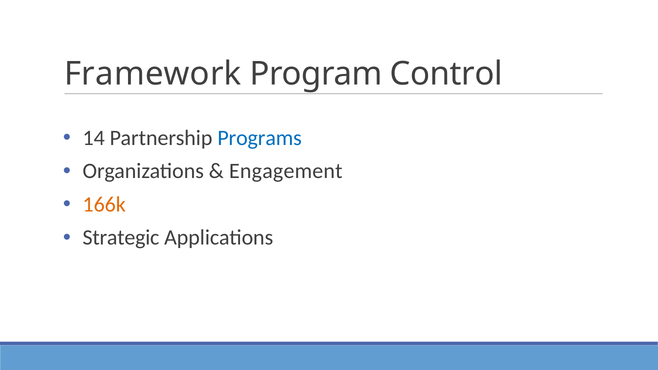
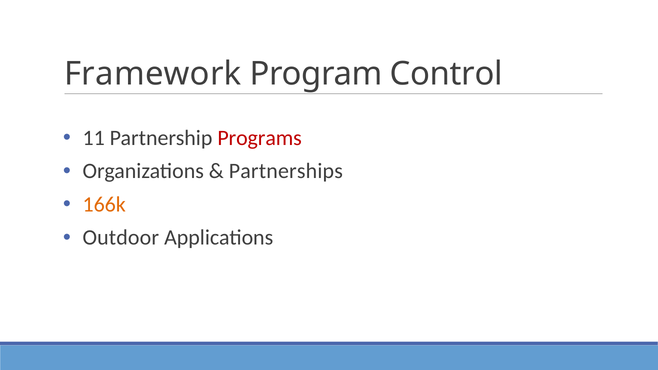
14: 14 -> 11
Programs colour: blue -> red
Engagement: Engagement -> Partnerships
Strategic: Strategic -> Outdoor
